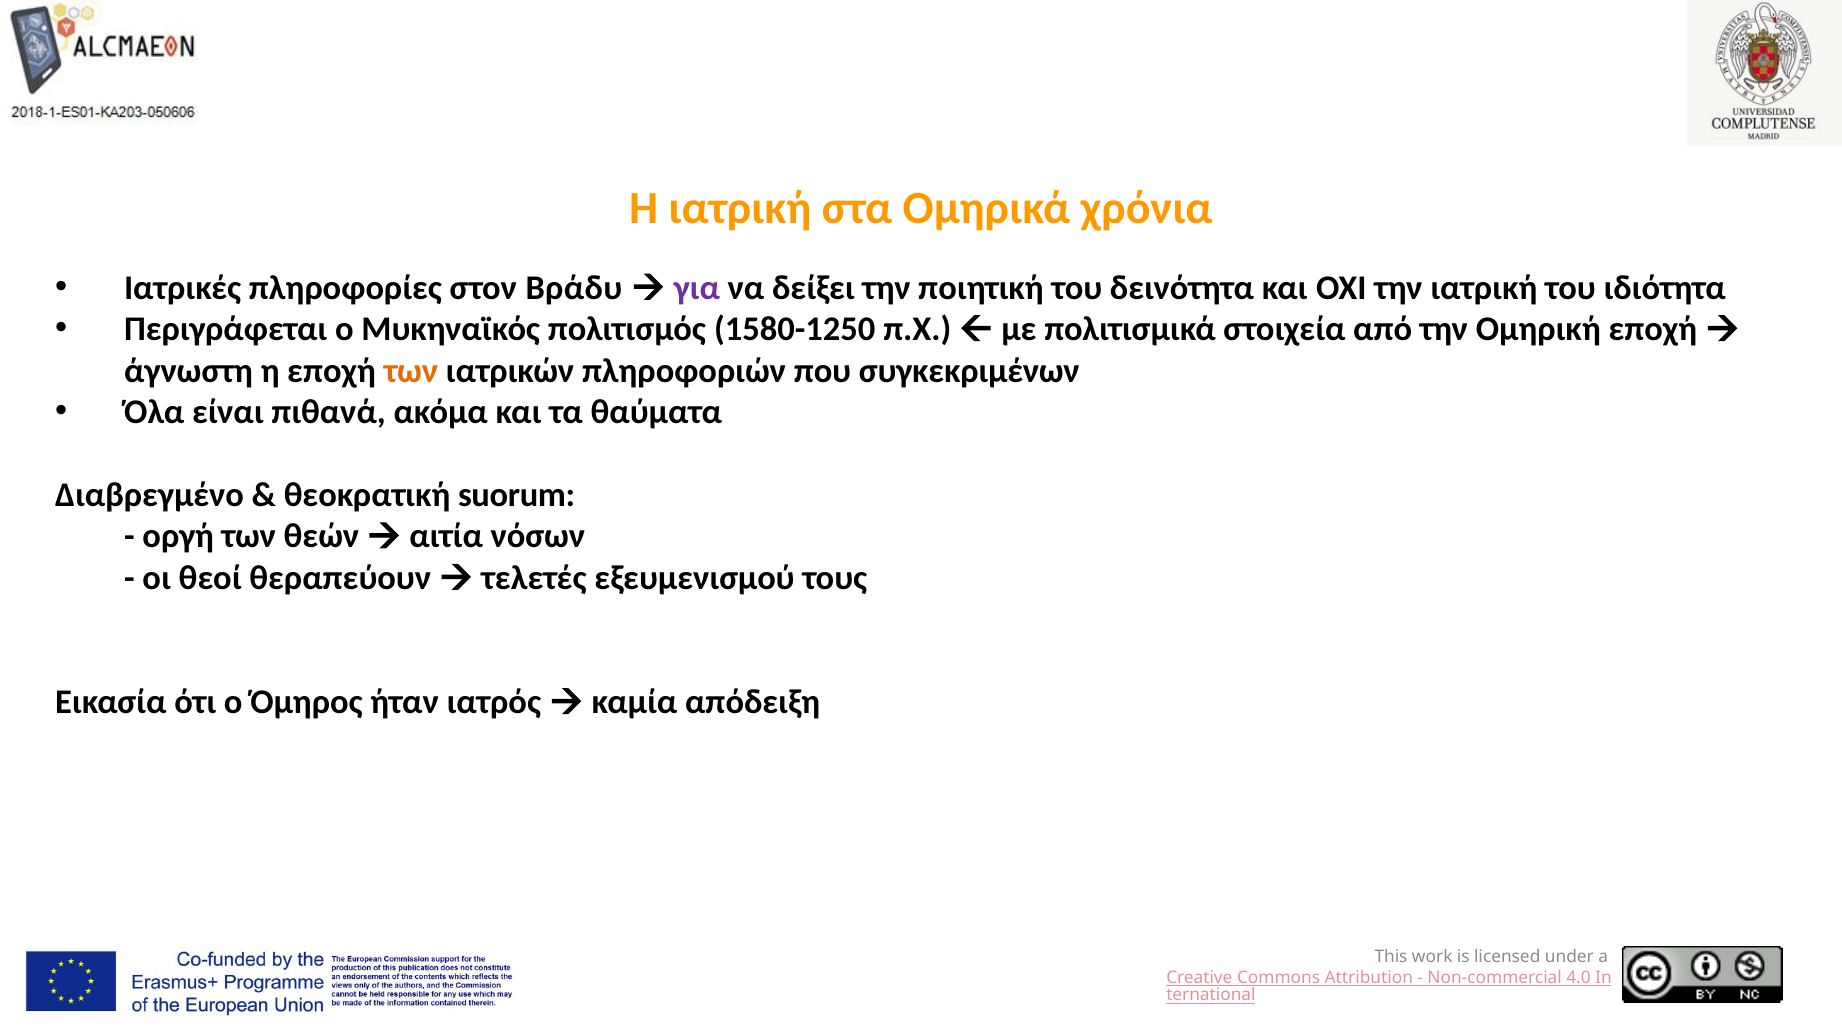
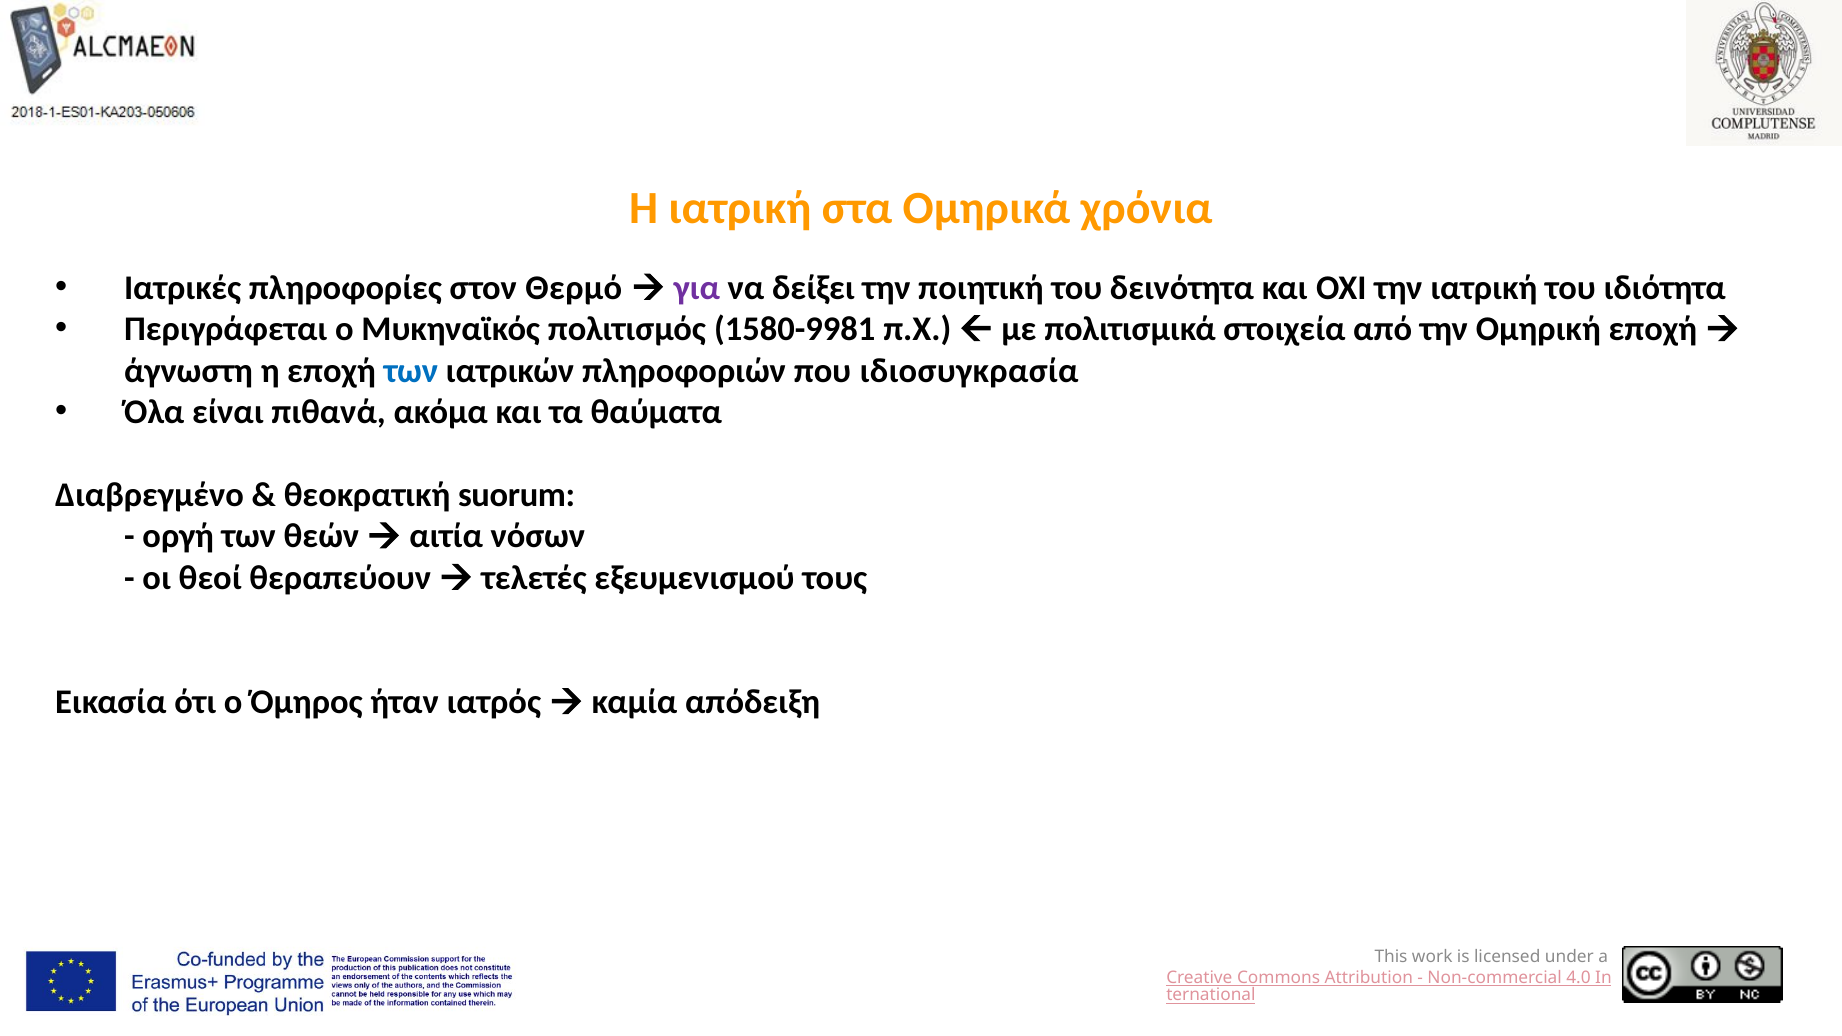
Βράδυ: Βράδυ -> Θερμό
1580-1250: 1580-1250 -> 1580-9981
των at (411, 371) colour: orange -> blue
συγκεκριμένων: συγκεκριμένων -> ιδιοσυγκρασία
